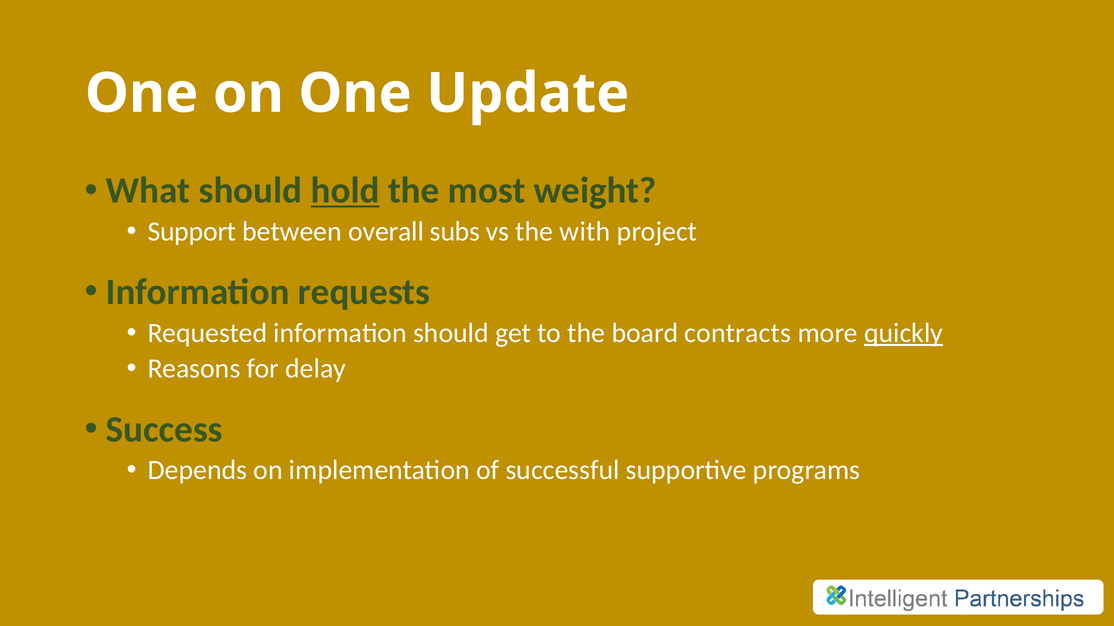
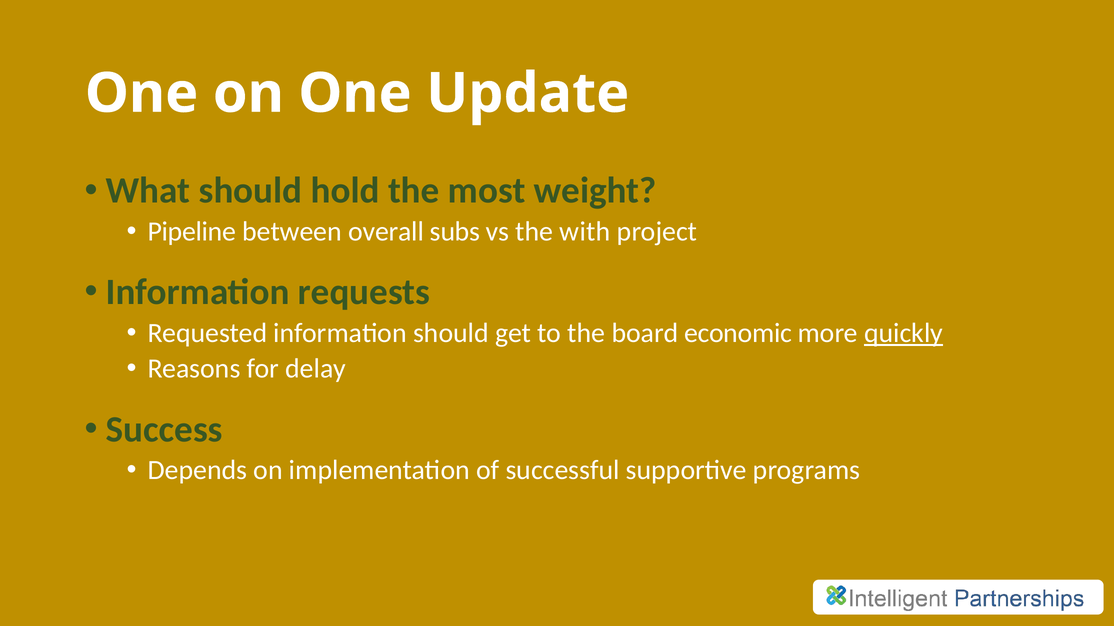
hold underline: present -> none
Support: Support -> Pipeline
contracts: contracts -> economic
